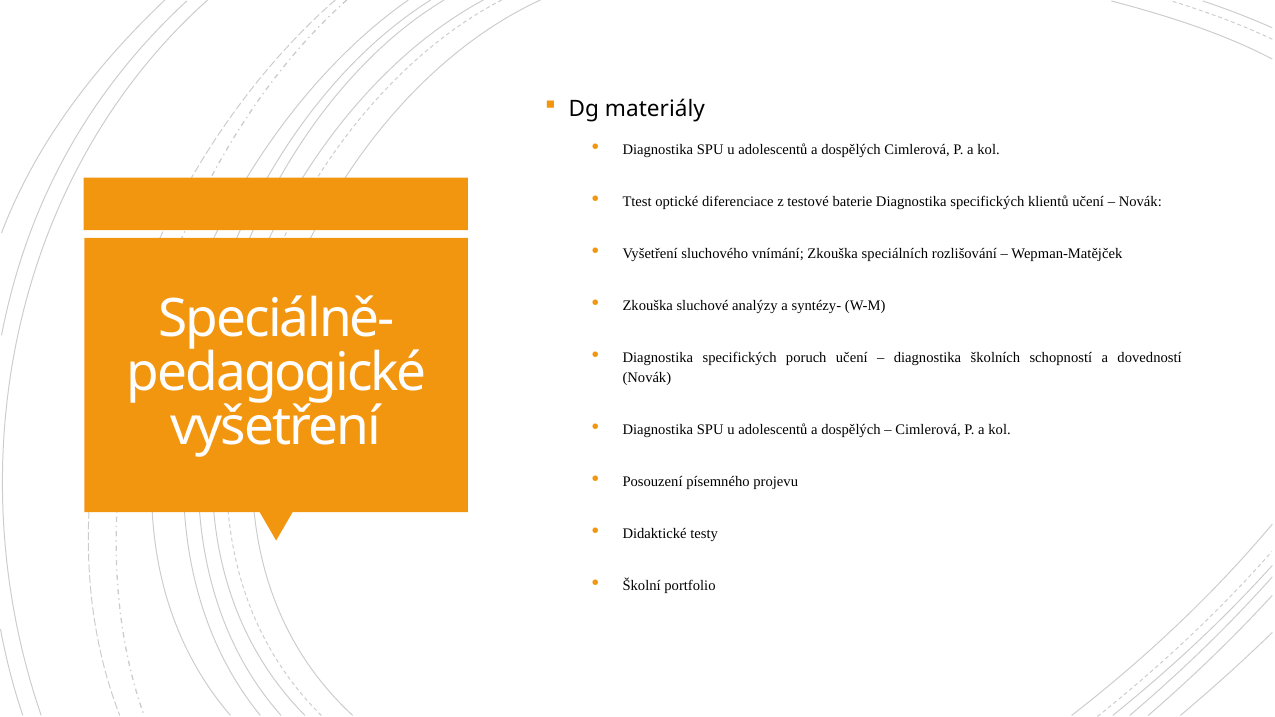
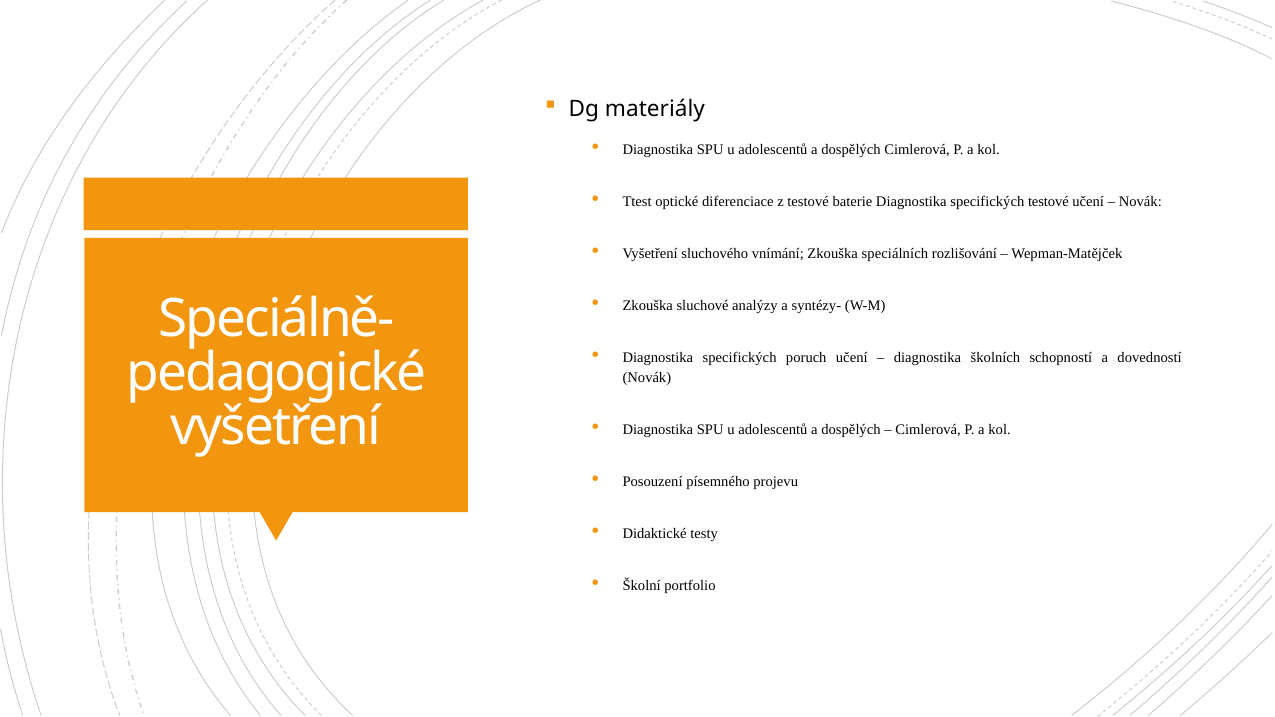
specifických klientů: klientů -> testové
